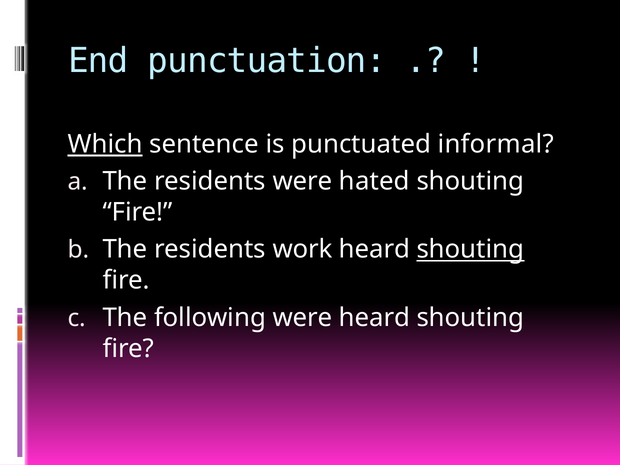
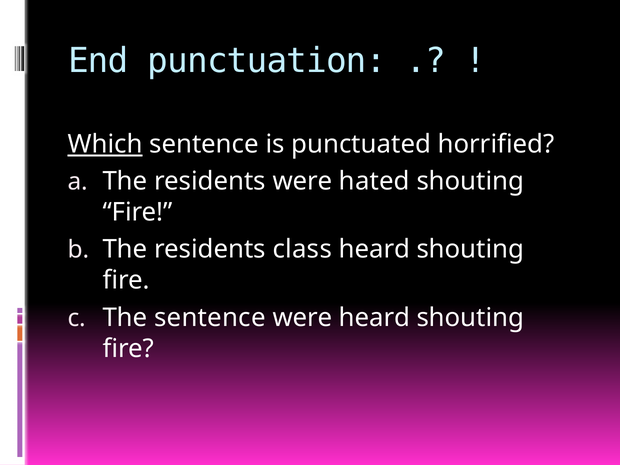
informal: informal -> horrified
work: work -> class
shouting at (470, 249) underline: present -> none
The following: following -> sentence
